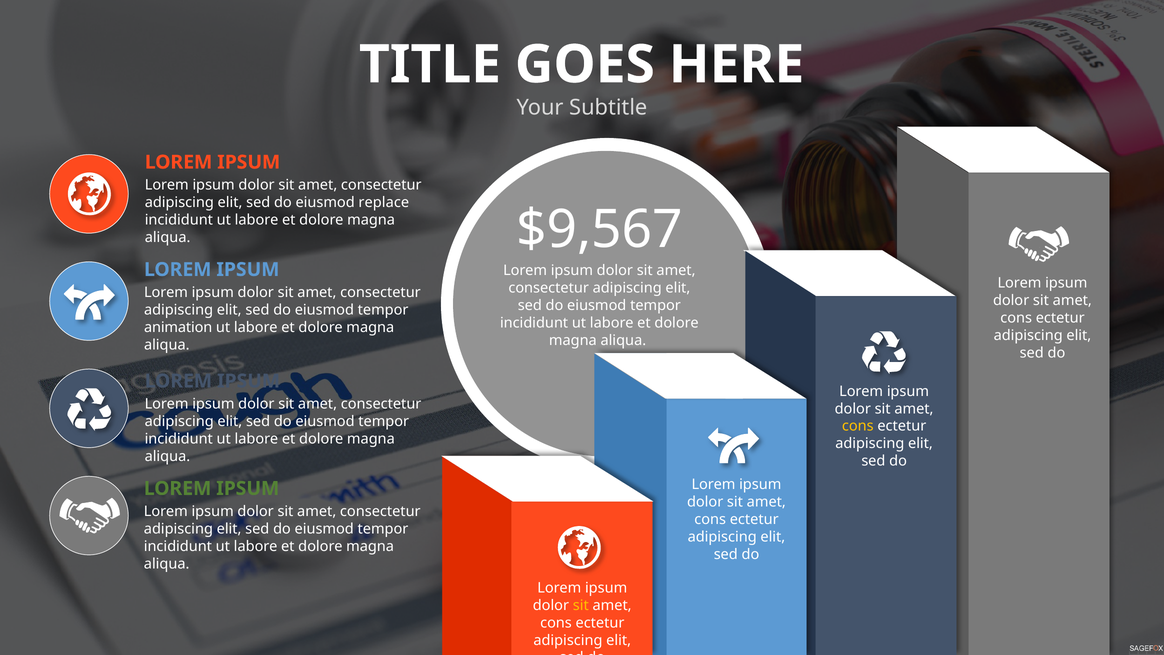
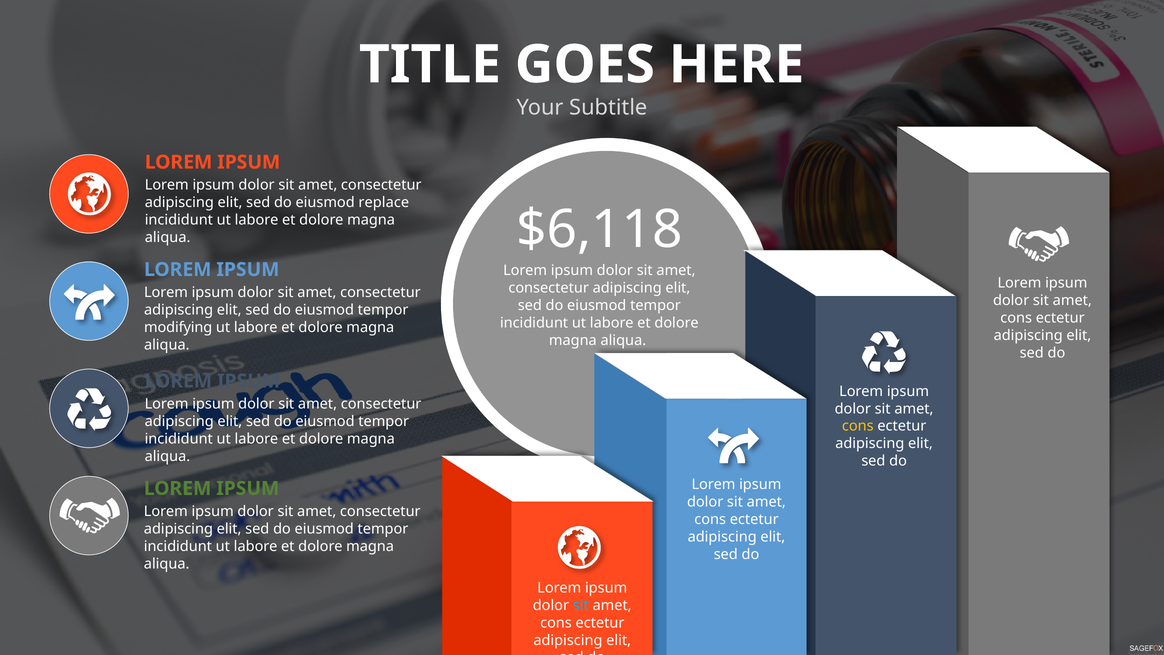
$9,567: $9,567 -> $6,118
animation: animation -> modifying
sit at (581, 605) colour: yellow -> light blue
